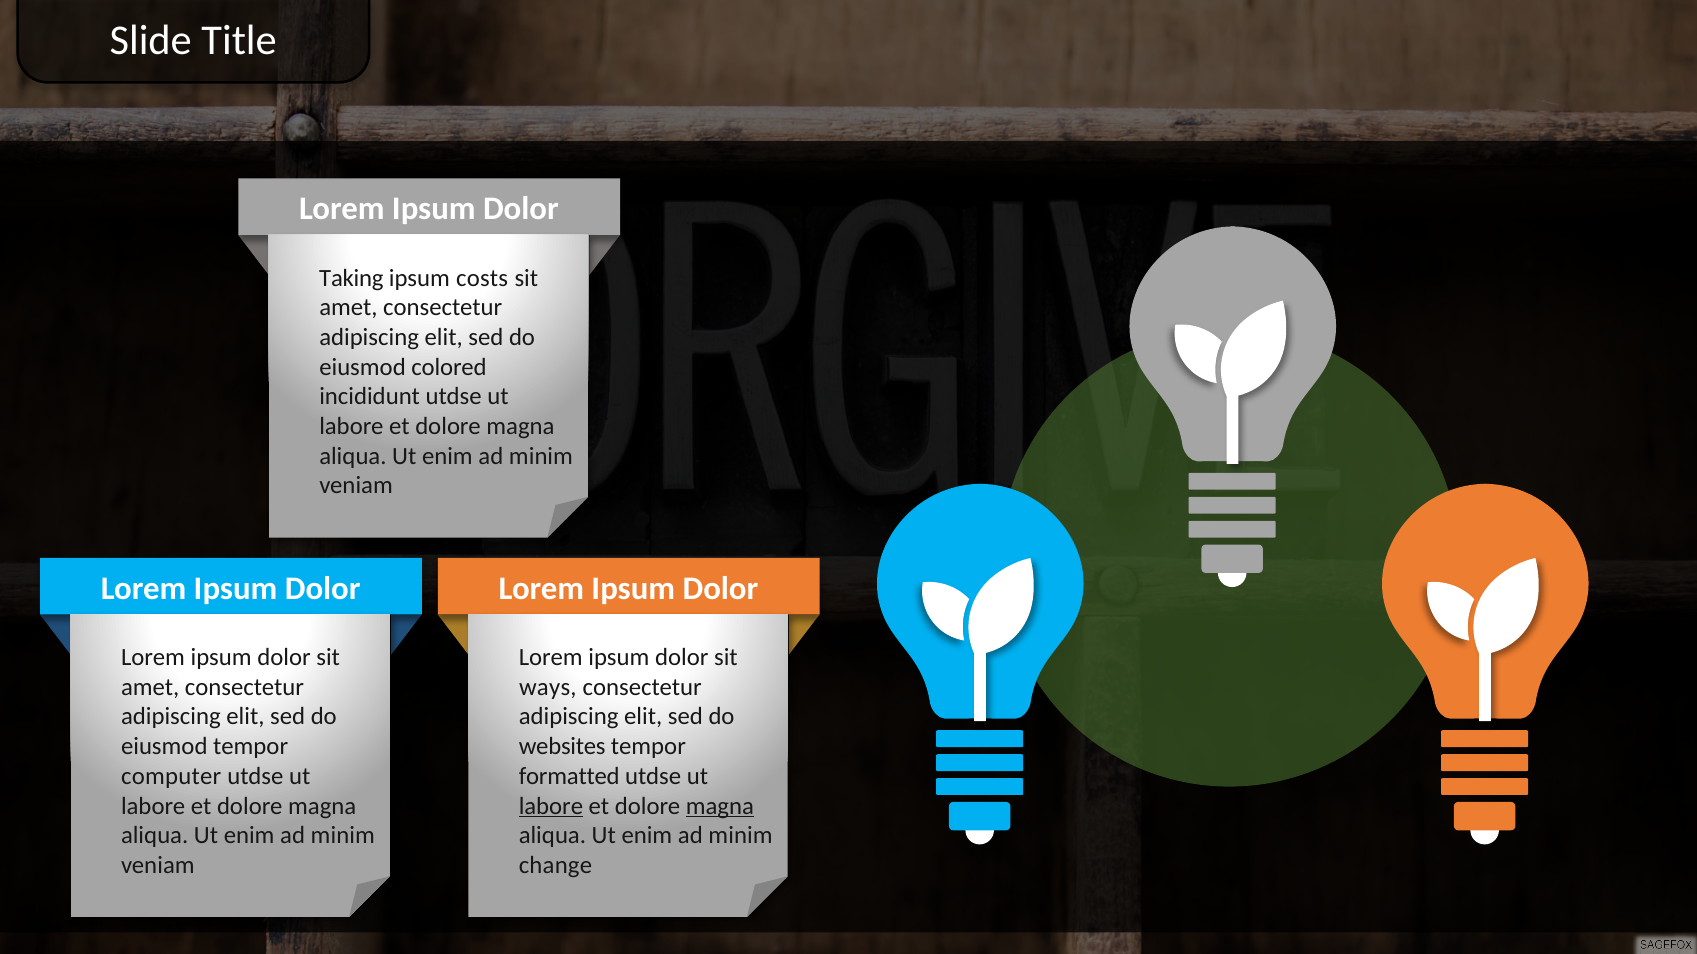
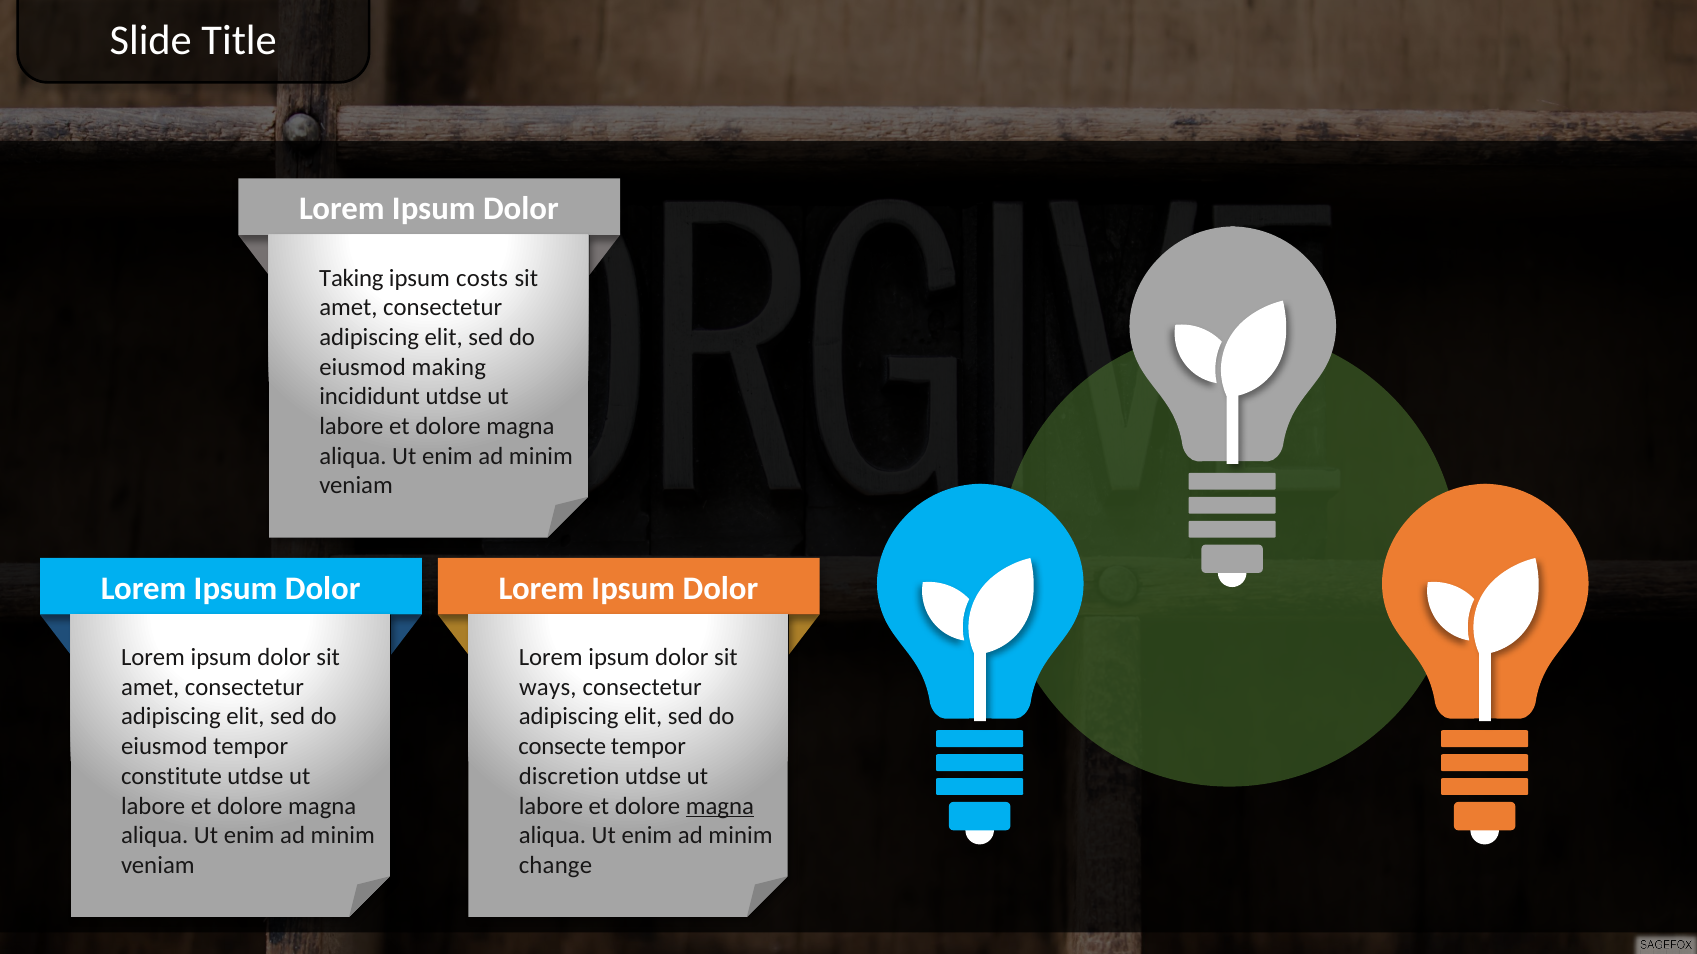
colored: colored -> making
websites: websites -> consecte
computer: computer -> constitute
formatted: formatted -> discretion
labore at (551, 806) underline: present -> none
